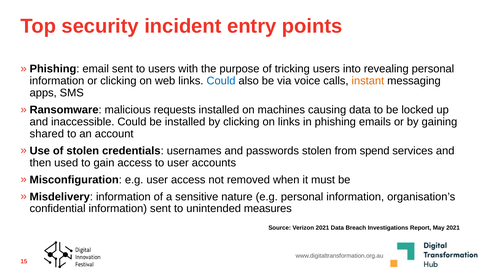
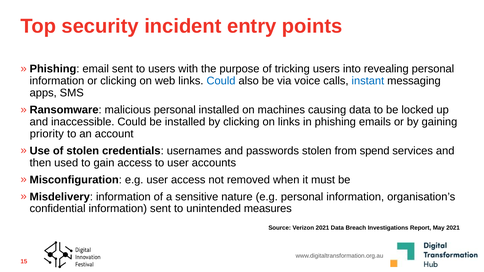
instant colour: orange -> blue
malicious requests: requests -> personal
shared: shared -> priority
